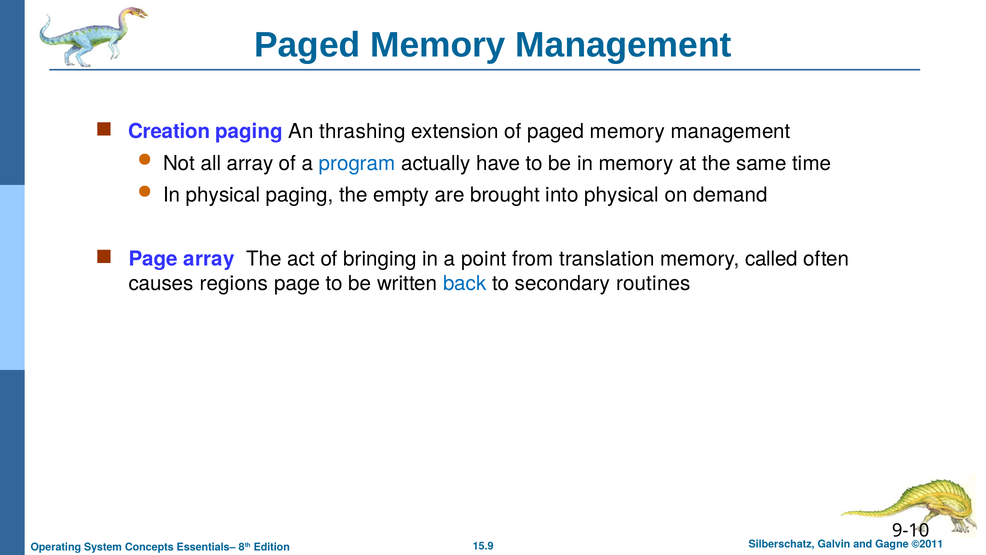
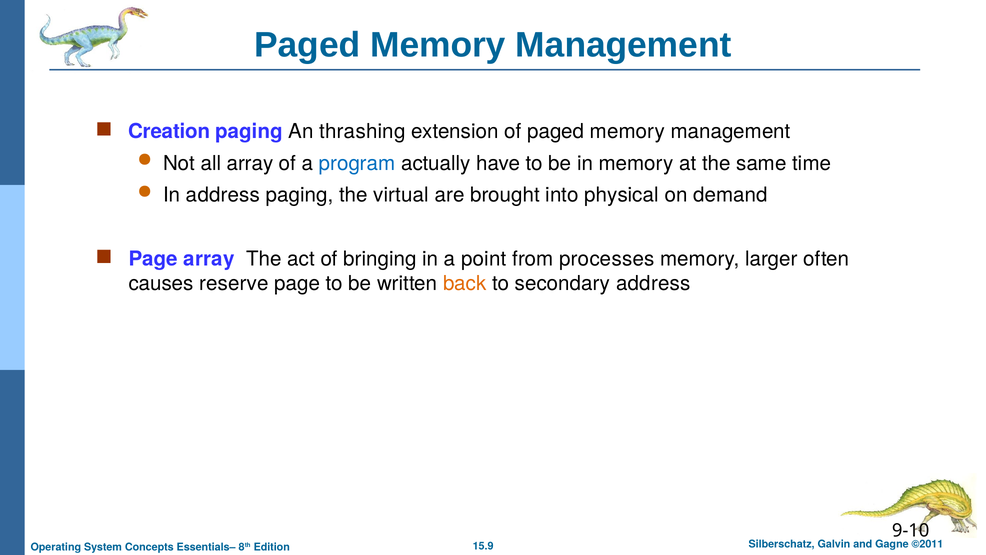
In physical: physical -> address
empty: empty -> virtual
translation: translation -> processes
called: called -> larger
regions: regions -> reserve
back colour: blue -> orange
secondary routines: routines -> address
